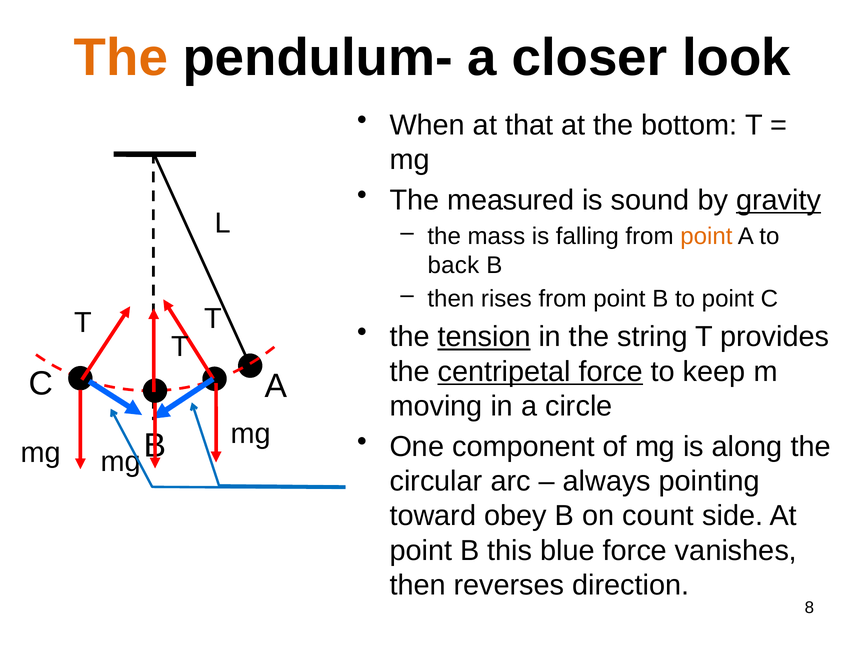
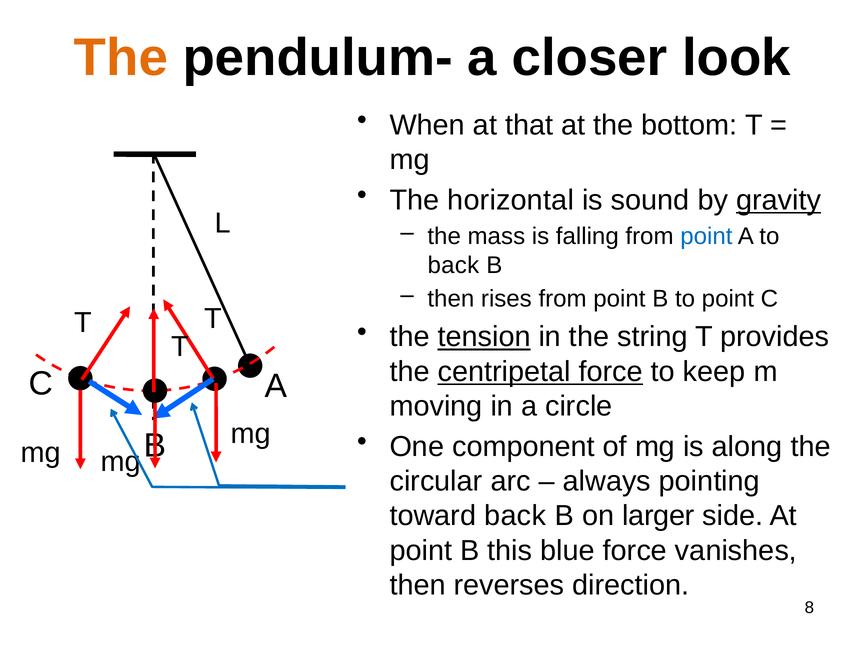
measured: measured -> horizontal
point at (706, 236) colour: orange -> blue
toward obey: obey -> back
count: count -> larger
